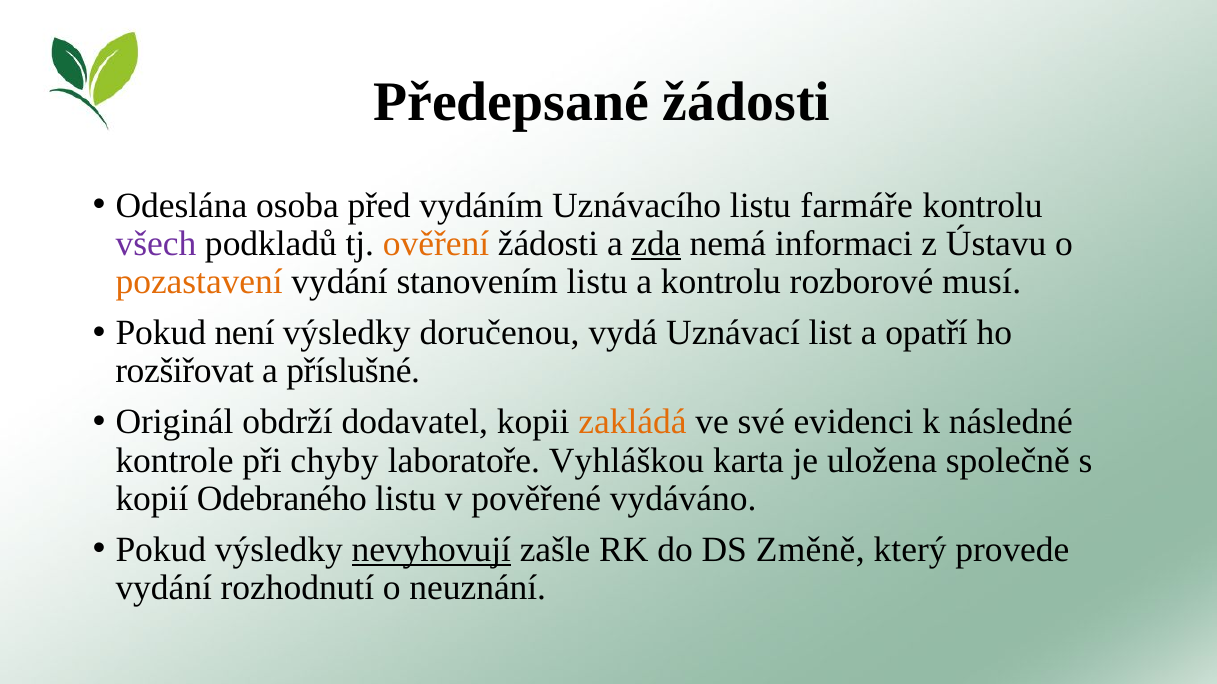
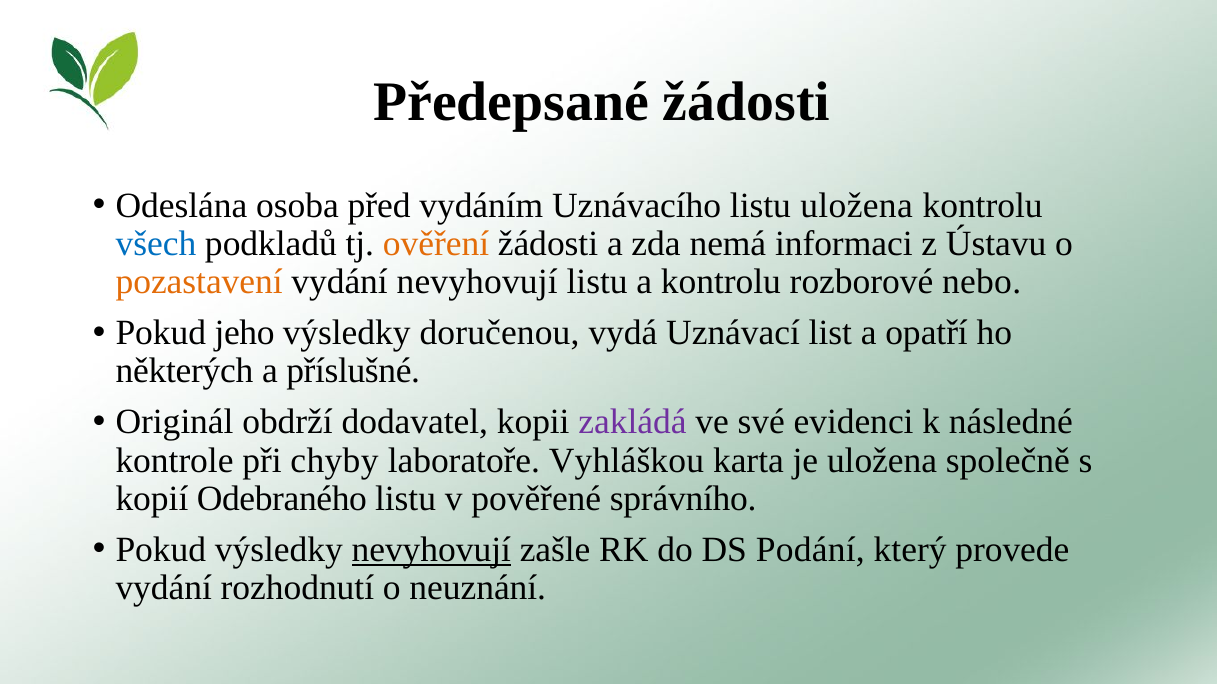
listu farmáře: farmáře -> uložena
všech colour: purple -> blue
zda underline: present -> none
vydání stanovením: stanovením -> nevyhovují
musí: musí -> nebo
není: není -> jeho
rozšiřovat: rozšiřovat -> některých
zakládá colour: orange -> purple
vydáváno: vydáváno -> správního
Změně: Změně -> Podání
